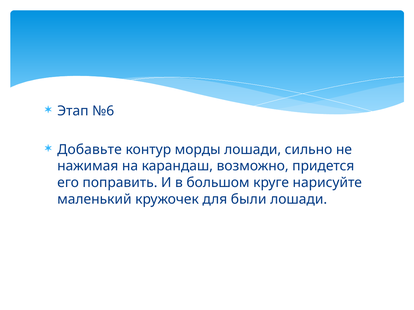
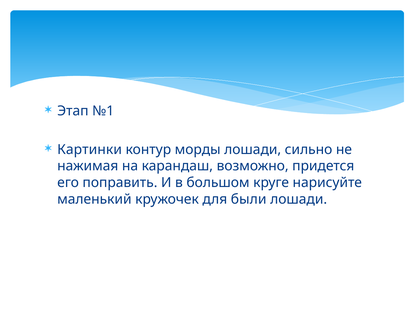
№6: №6 -> №1
Добавьте: Добавьте -> Картинки
